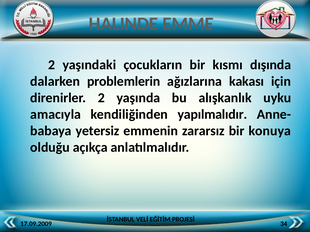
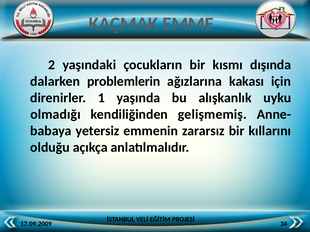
HALINDE: HALINDE -> KAÇMAK
direnirler 2: 2 -> 1
amacıyla: amacıyla -> olmadığı
yapılmalıdır: yapılmalıdır -> gelişmemiş
konuya: konuya -> kıllarını
